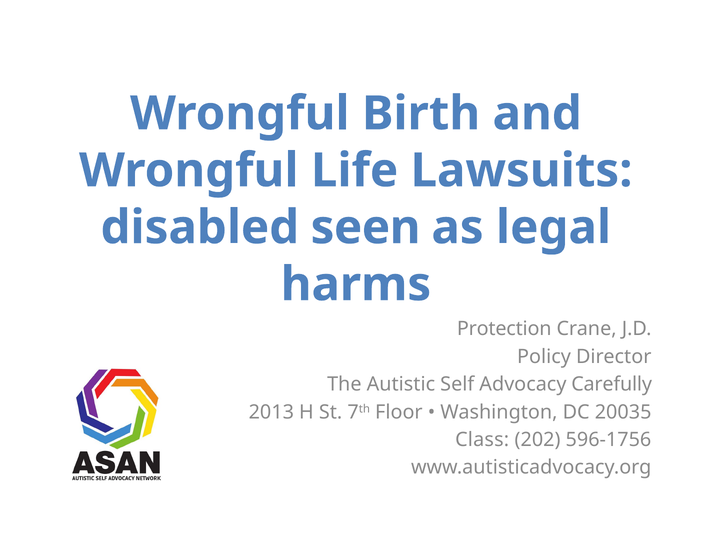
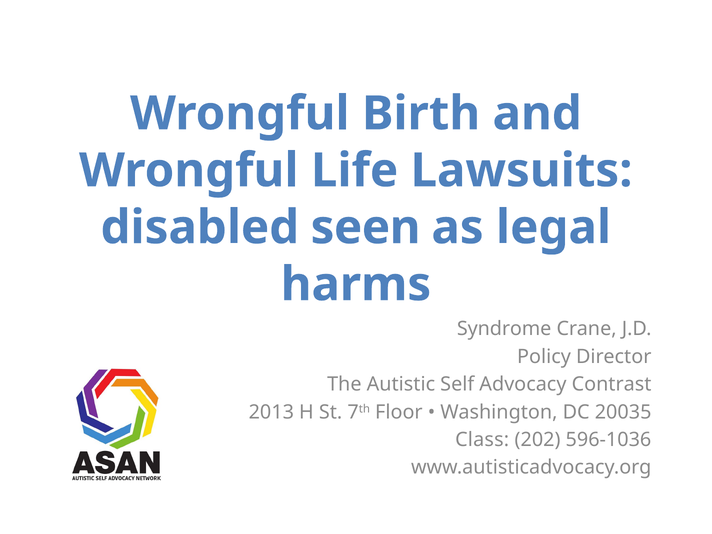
Protection: Protection -> Syndrome
Carefully: Carefully -> Contrast
596-1756: 596-1756 -> 596-1036
